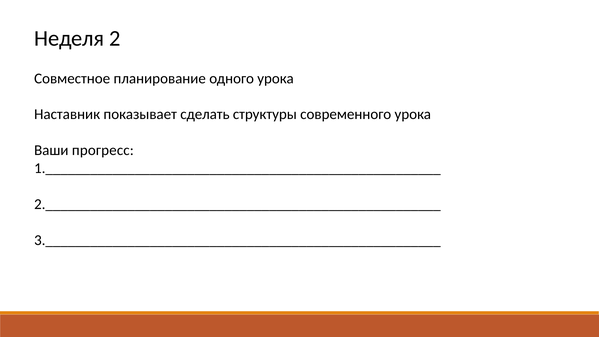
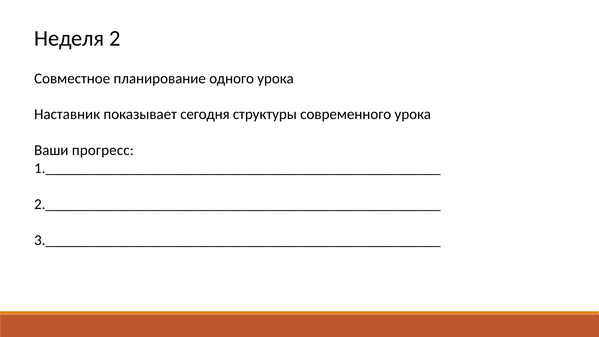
сделать: сделать -> сегодня
